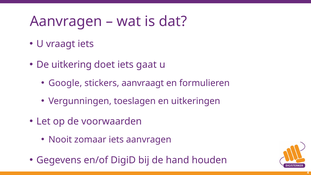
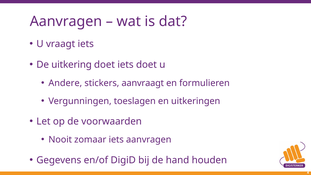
iets gaat: gaat -> doet
Google: Google -> Andere
